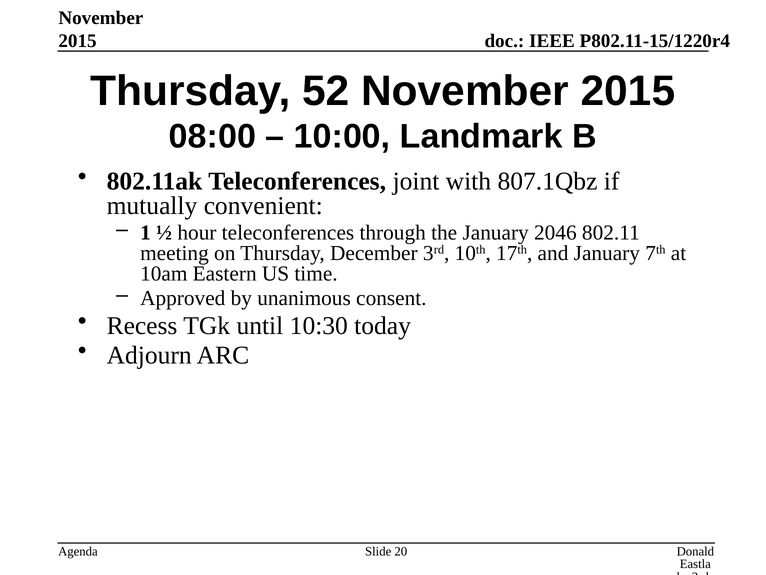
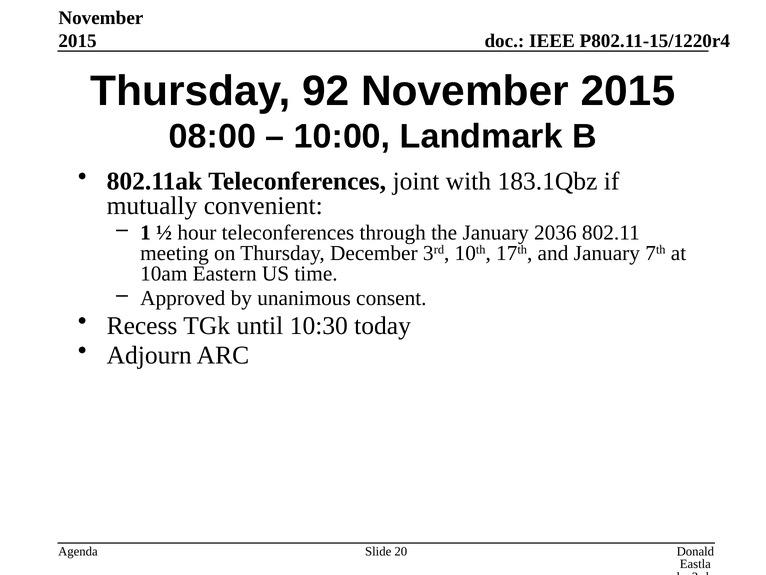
52: 52 -> 92
807.1Qbz: 807.1Qbz -> 183.1Qbz
2046: 2046 -> 2036
